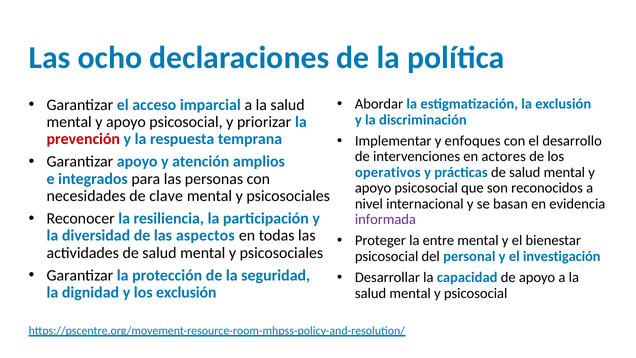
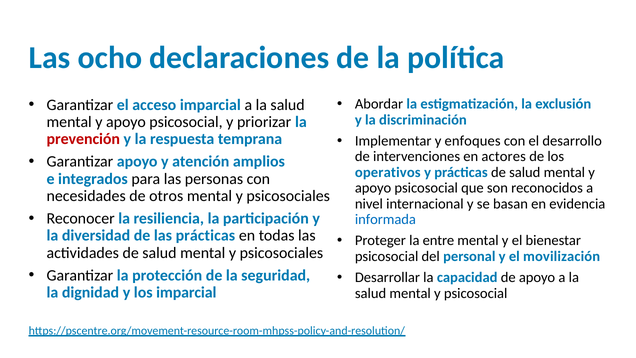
clave: clave -> otros
informada colour: purple -> blue
las aspectos: aspectos -> prácticas
investigación: investigación -> movilización
los exclusión: exclusión -> imparcial
